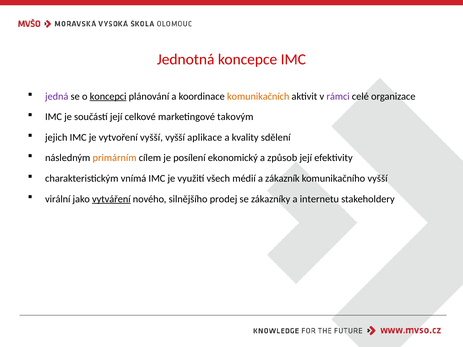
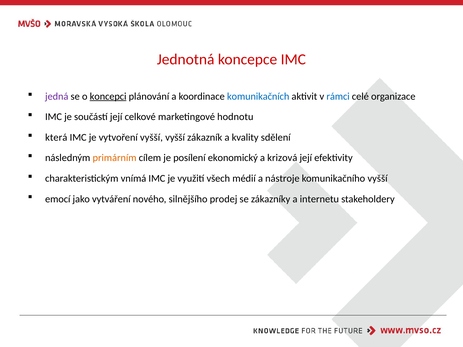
komunikačních colour: orange -> blue
rámci colour: purple -> blue
takovým: takovým -> hodnotu
jejich: jejich -> která
aplikace: aplikace -> zákazník
způsob: způsob -> krizová
zákazník: zákazník -> nástroje
virální: virální -> emocí
vytváření underline: present -> none
